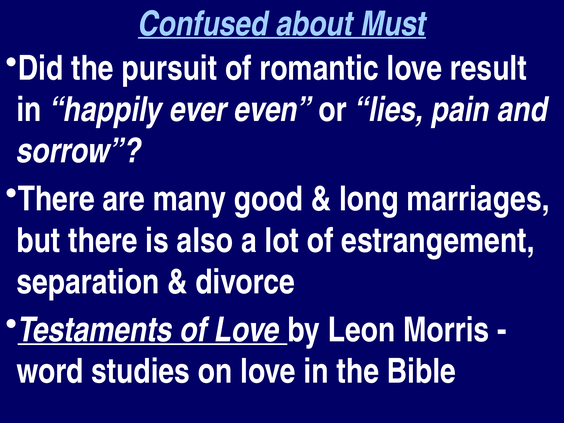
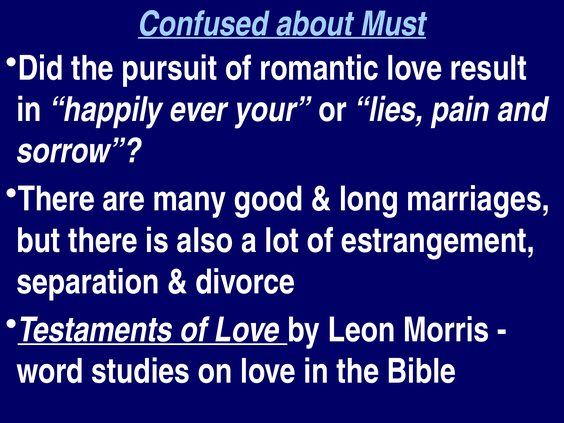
even: even -> your
